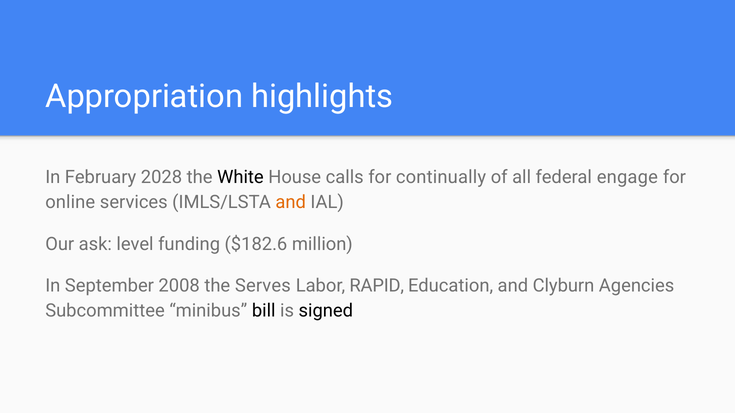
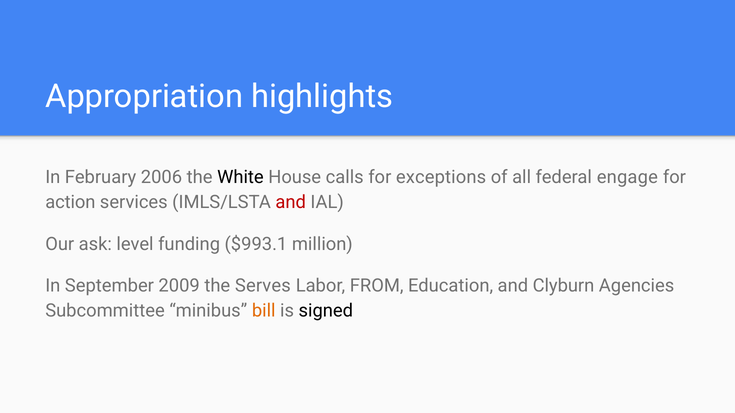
2028: 2028 -> 2006
continually: continually -> exceptions
online: online -> action
and at (291, 203) colour: orange -> red
$182.6: $182.6 -> $993.1
2008: 2008 -> 2009
RAPID: RAPID -> FROM
bill colour: black -> orange
